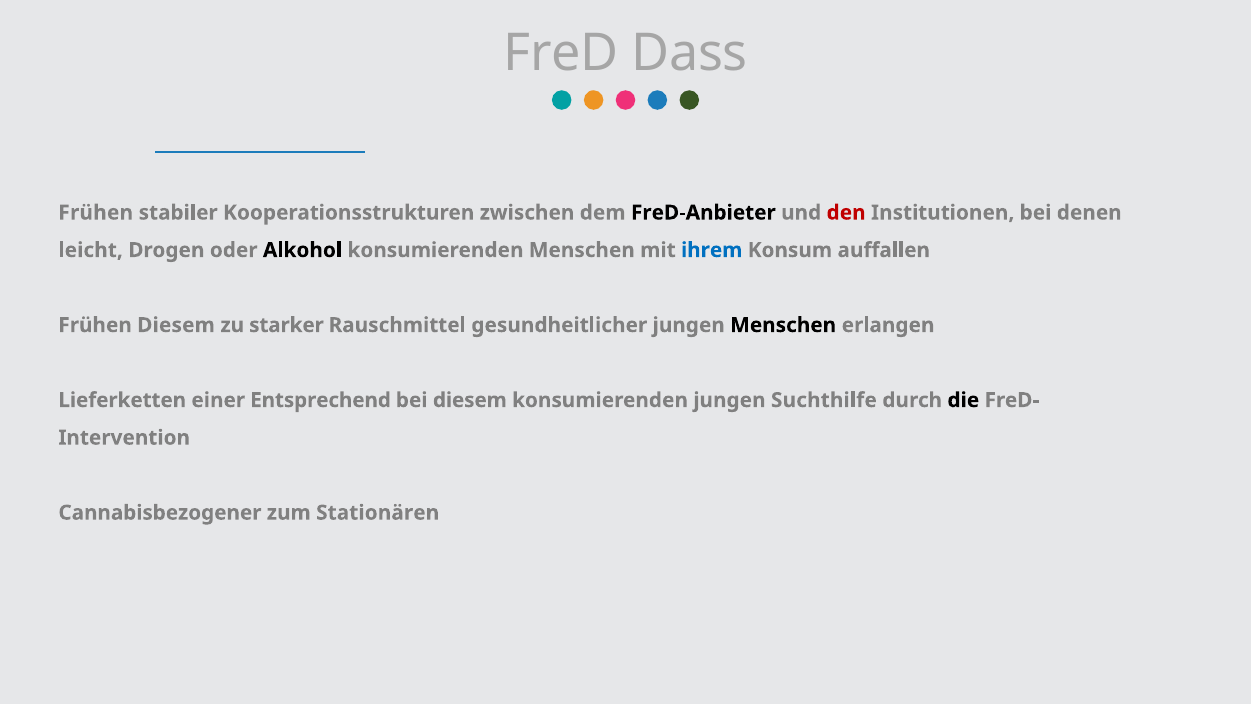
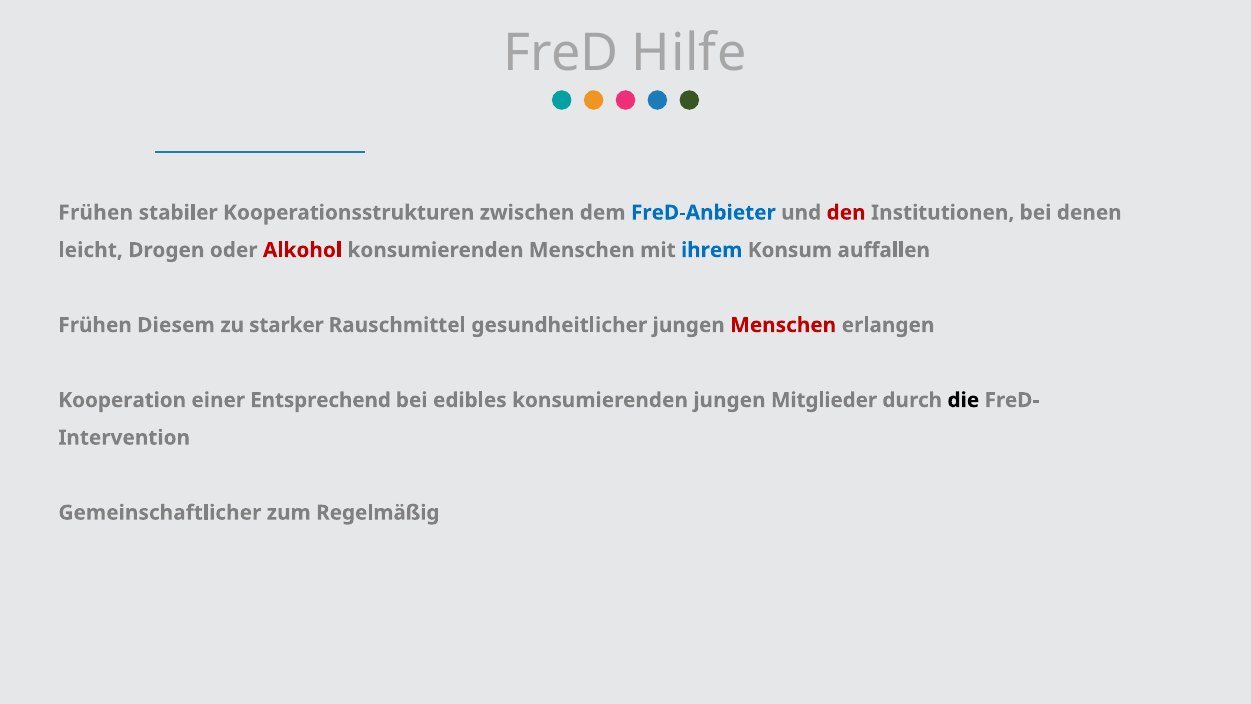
Dass: Dass -> Hilfe
FreD-Anbieter colour: black -> blue
Alkohol colour: black -> red
Menschen at (783, 325) colour: black -> red
Lieferketten: Lieferketten -> Kooperation
bei diesem: diesem -> edibles
Suchthilfe: Suchthilfe -> Mitglieder
Cannabisbezogener: Cannabisbezogener -> Gemeinschaftlicher
Stationären: Stationären -> Regelmäßig
